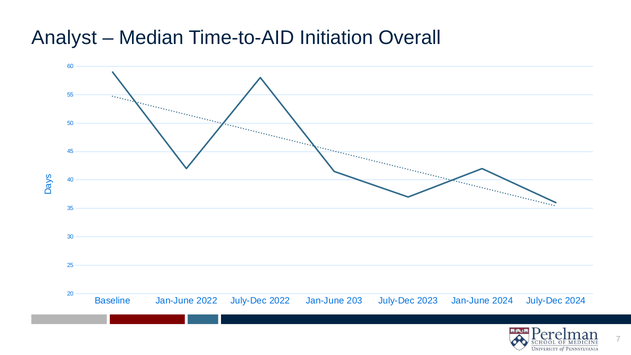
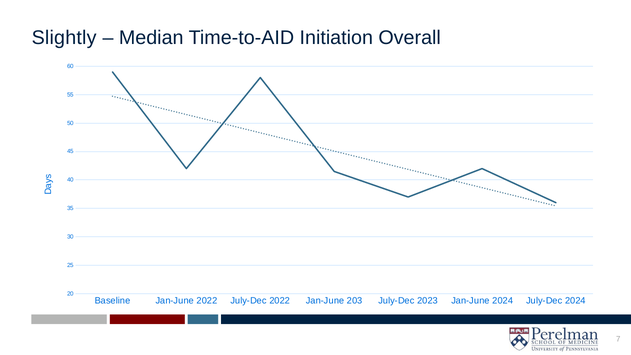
Analyst: Analyst -> Slightly
